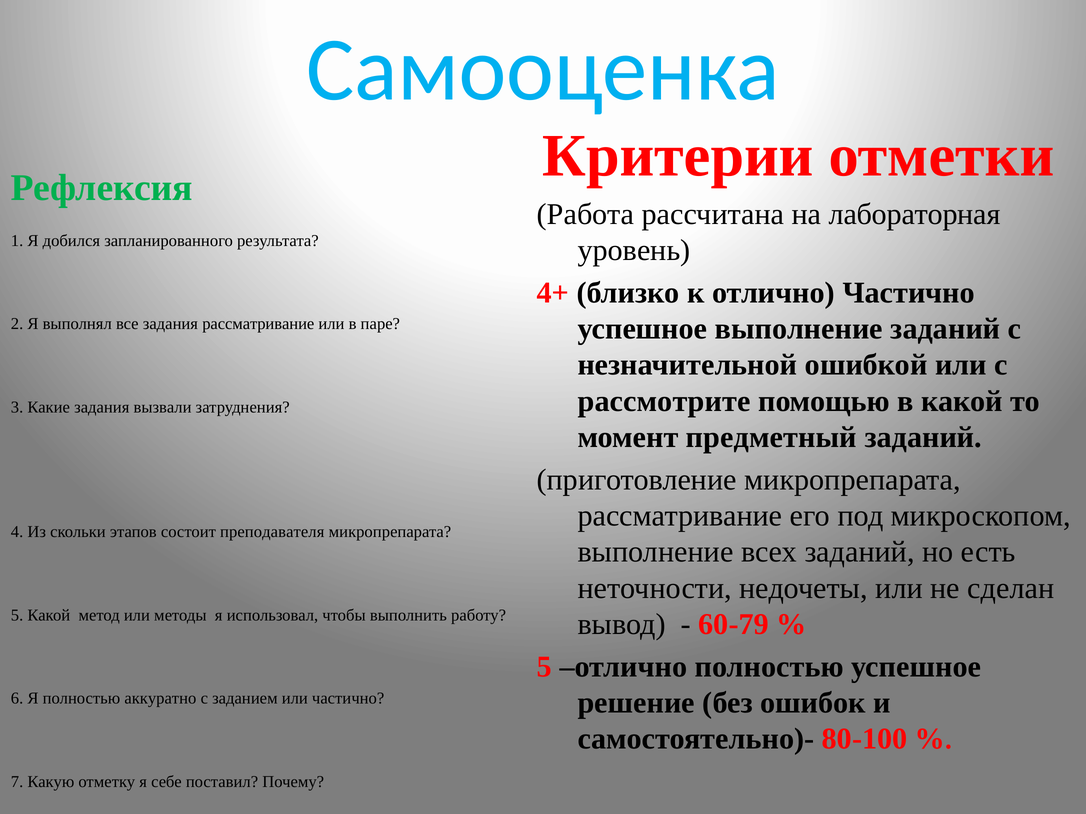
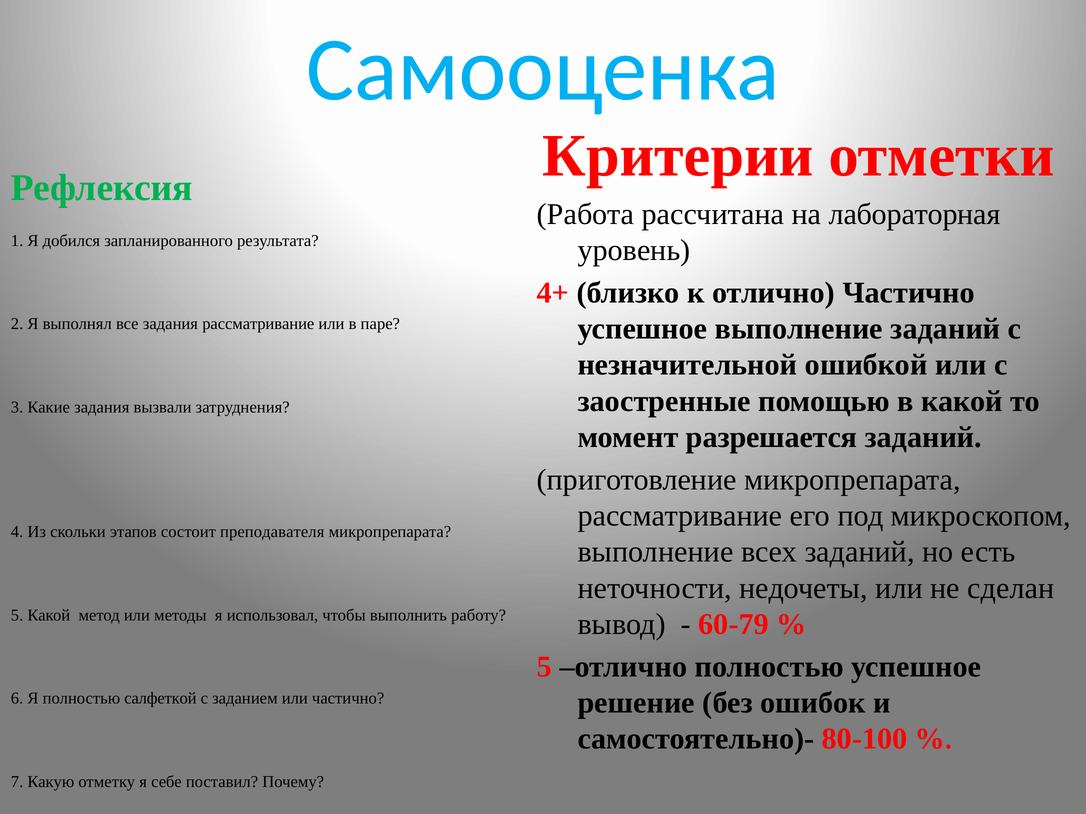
рассмотрите: рассмотрите -> заостренные
предметный: предметный -> разрешается
аккуратно: аккуратно -> салфеткой
